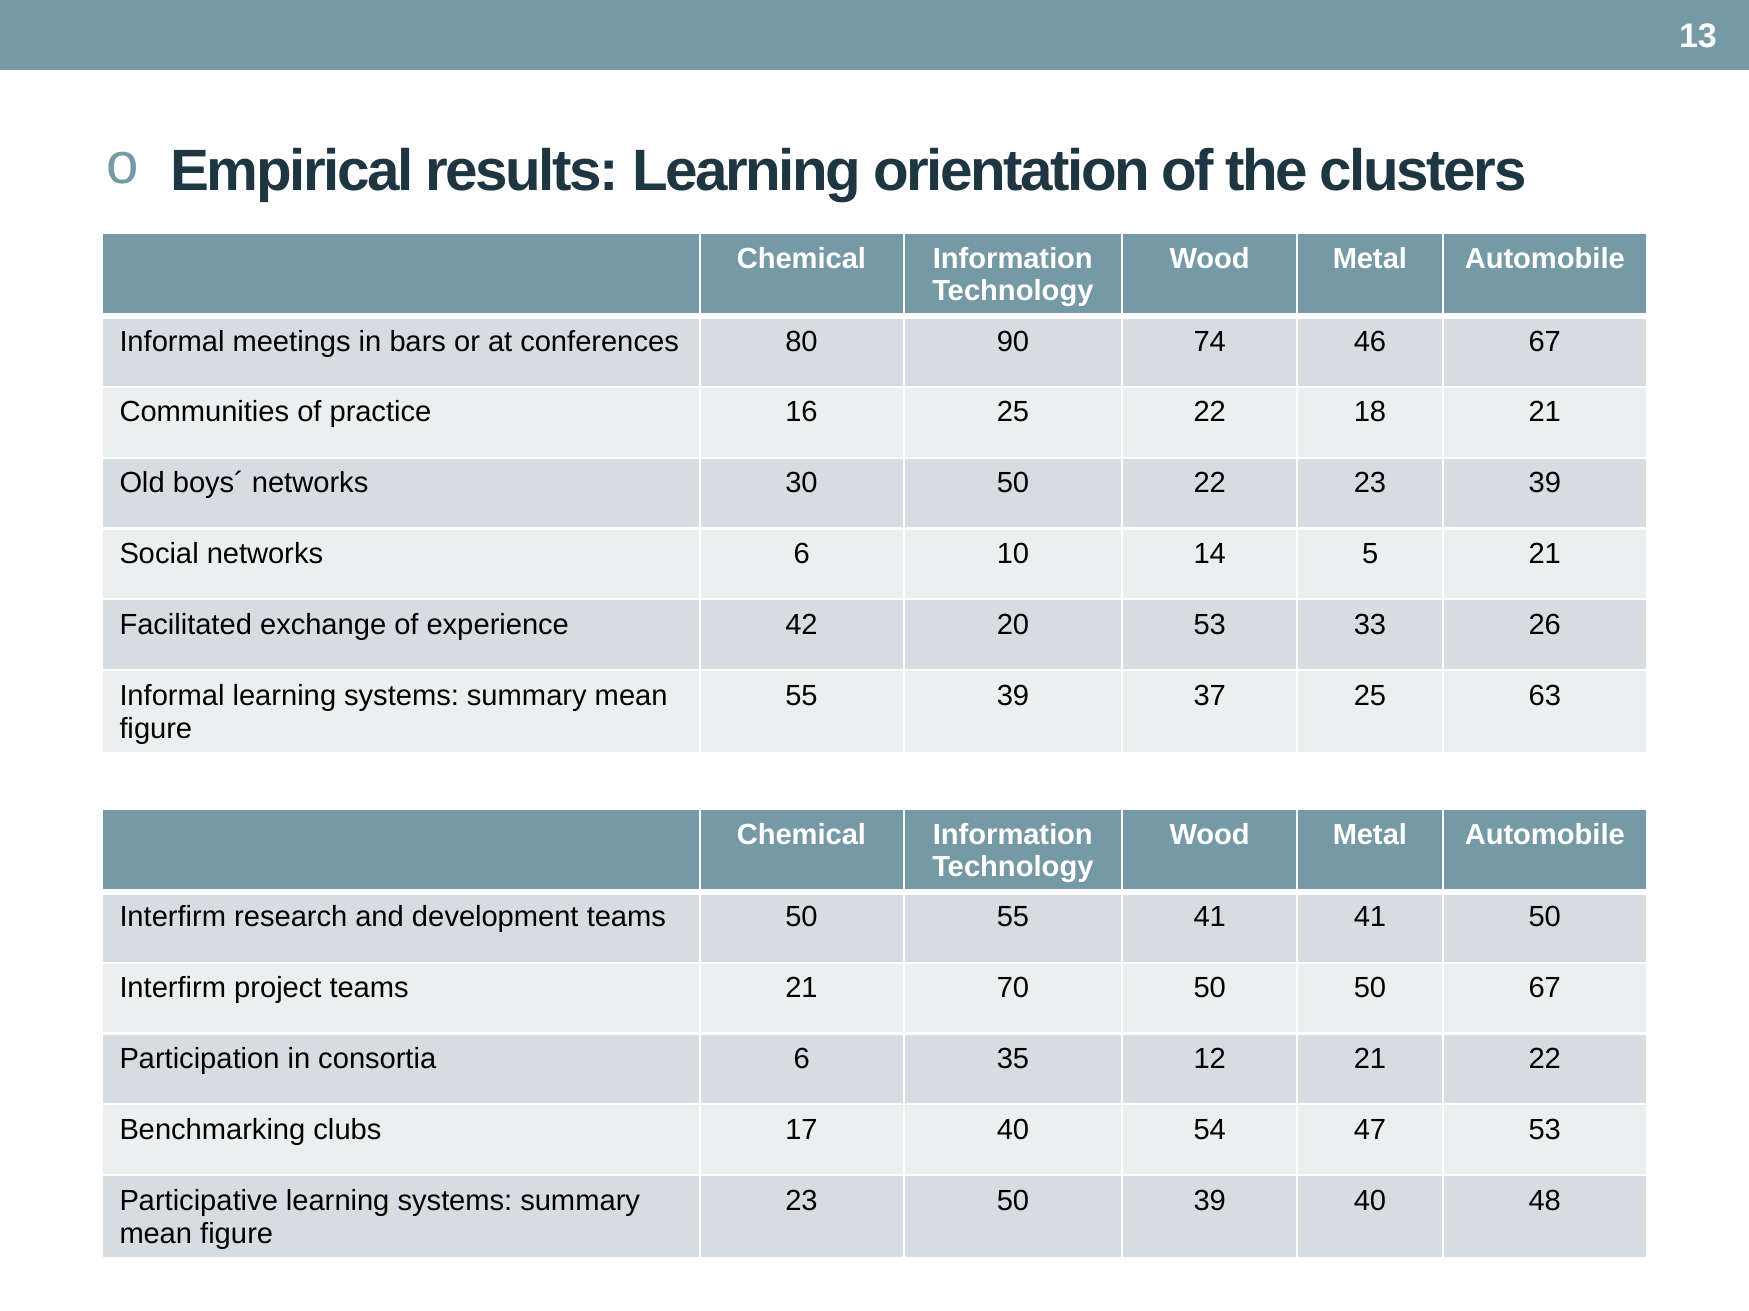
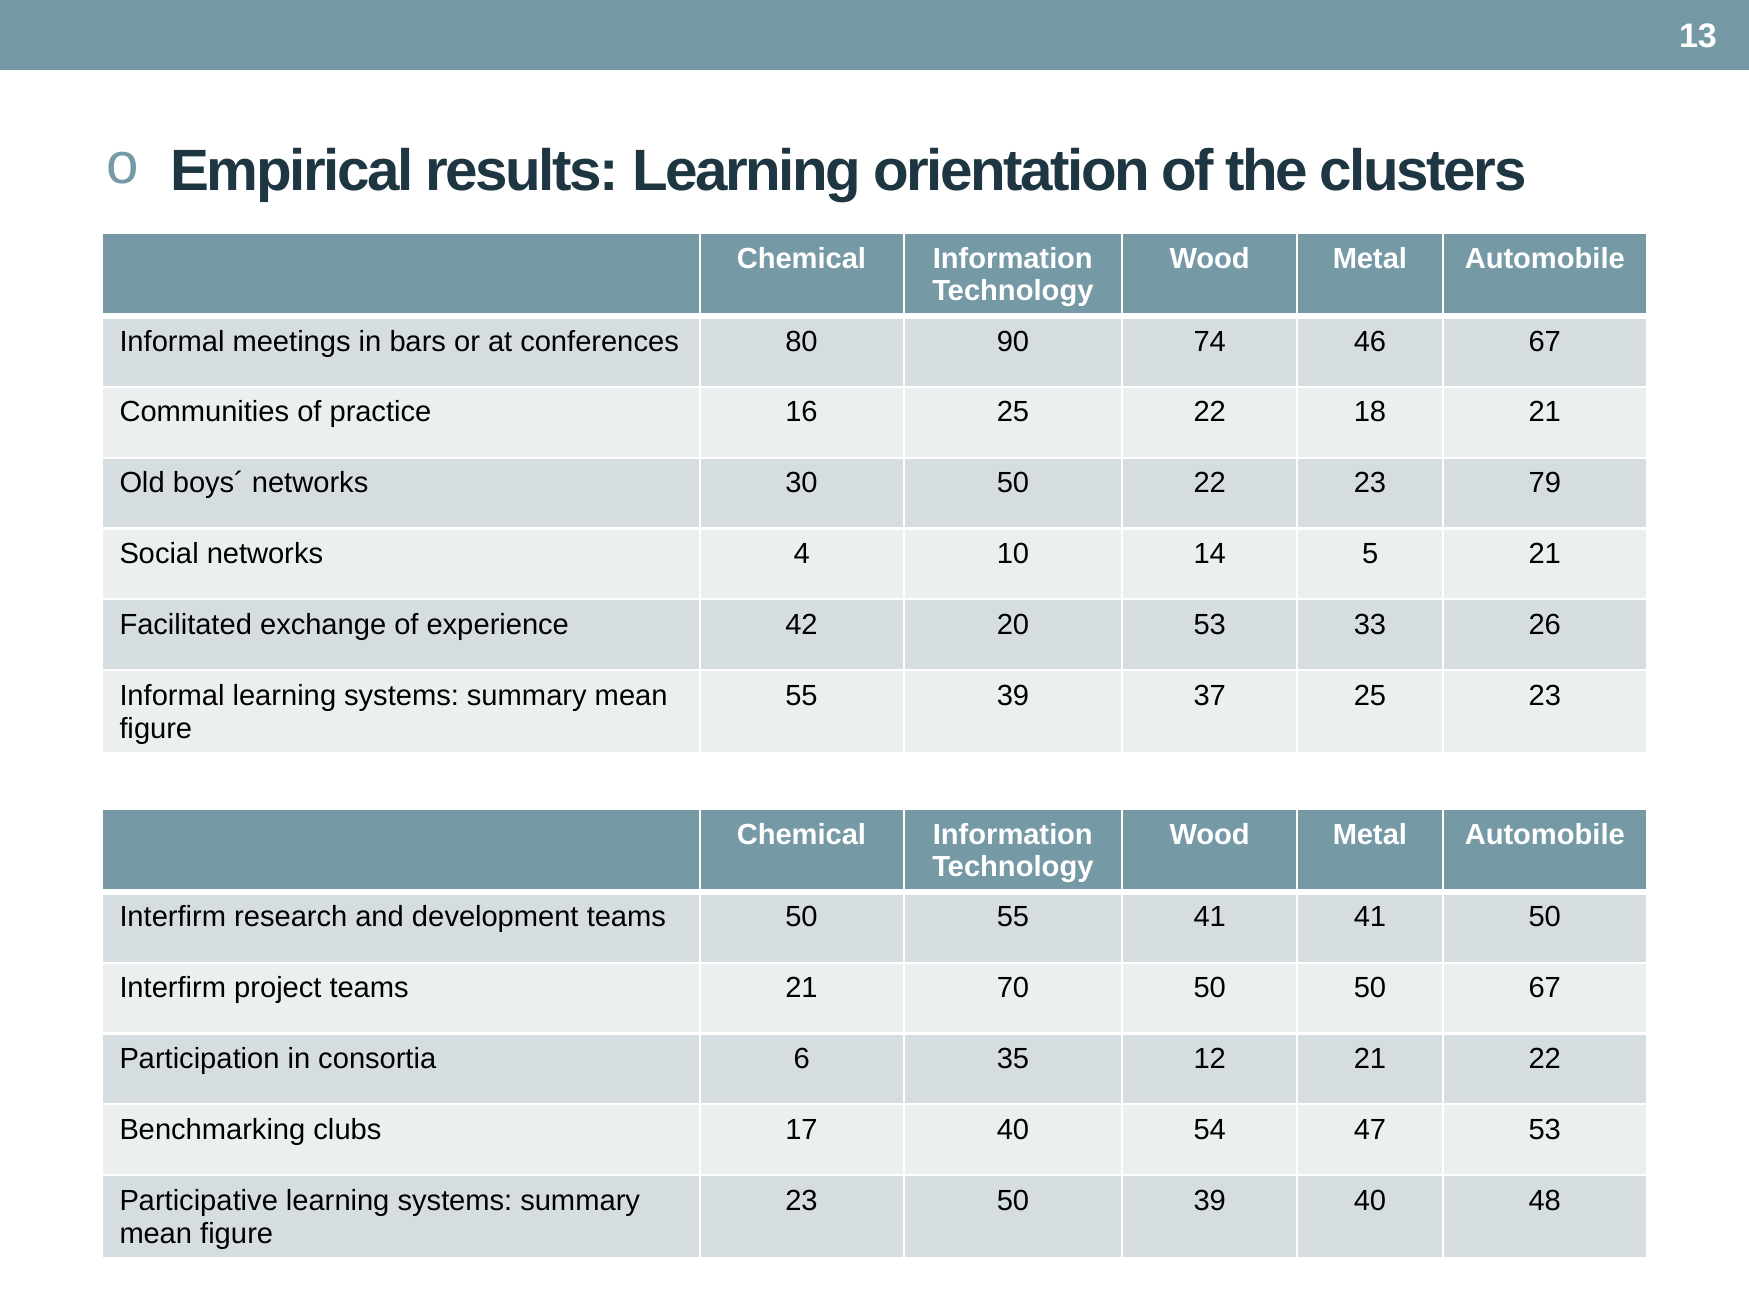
23 39: 39 -> 79
networks 6: 6 -> 4
25 63: 63 -> 23
